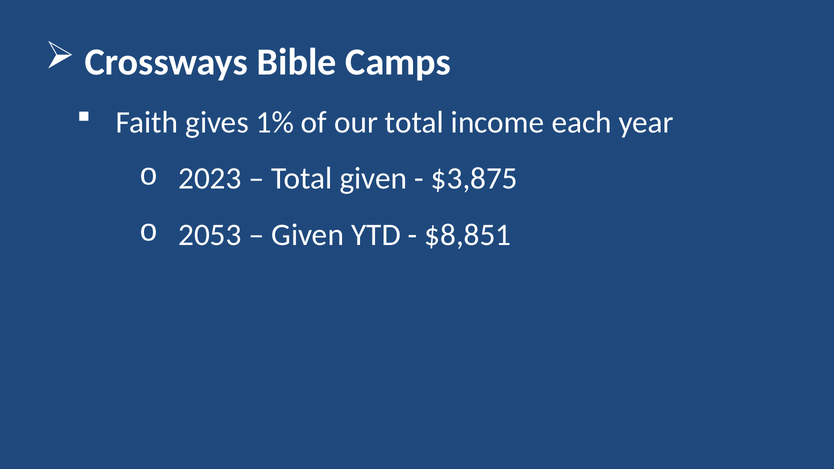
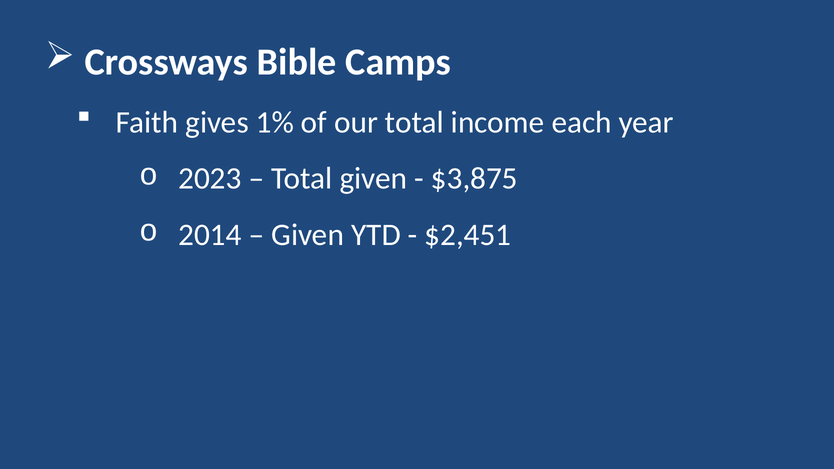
2053: 2053 -> 2014
$8,851: $8,851 -> $2,451
